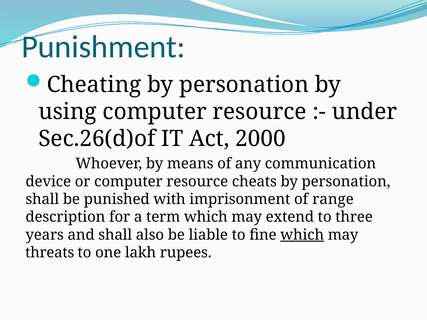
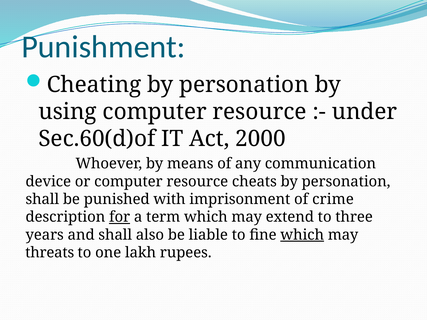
Sec.26(d)of: Sec.26(d)of -> Sec.60(d)of
range: range -> crime
for underline: none -> present
